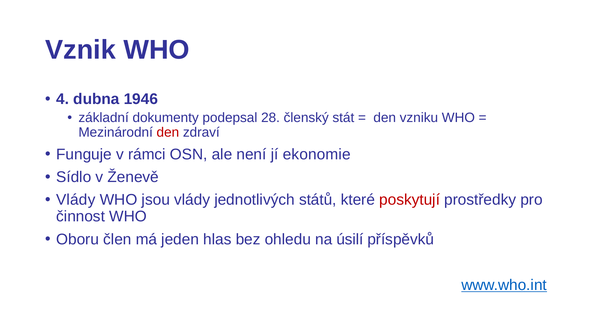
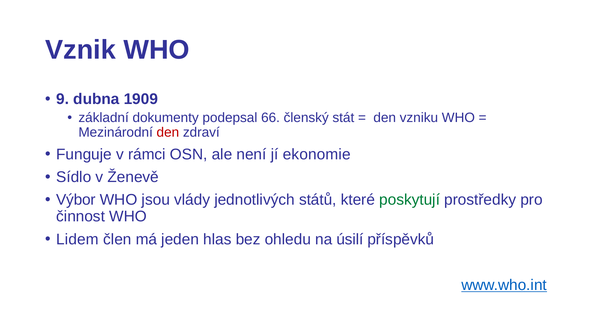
4: 4 -> 9
1946: 1946 -> 1909
28: 28 -> 66
Vlády at (76, 200): Vlády -> Výbor
poskytují colour: red -> green
Oboru: Oboru -> Lidem
